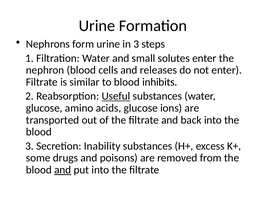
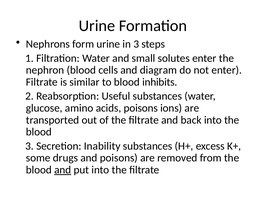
releases: releases -> diagram
Useful underline: present -> none
acids glucose: glucose -> poisons
